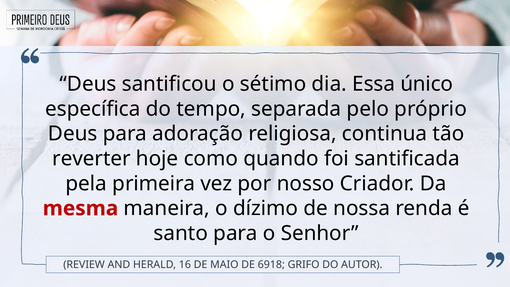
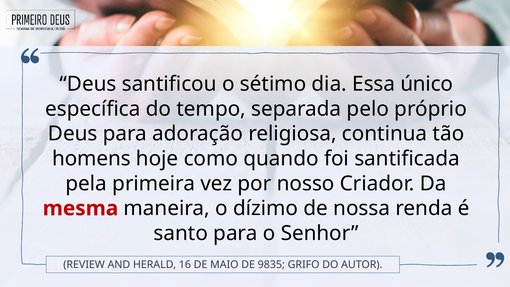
reverter: reverter -> homens
6918: 6918 -> 9835
